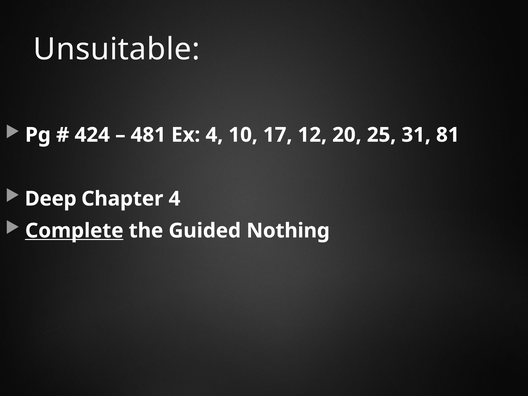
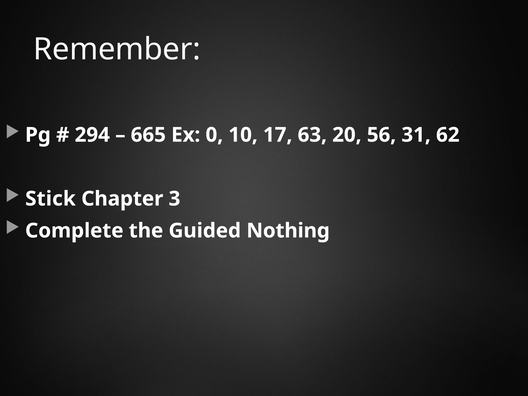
Unsuitable: Unsuitable -> Remember
424: 424 -> 294
481: 481 -> 665
Ex 4: 4 -> 0
12: 12 -> 63
25: 25 -> 56
81: 81 -> 62
Deep: Deep -> Stick
Chapter 4: 4 -> 3
Complete underline: present -> none
